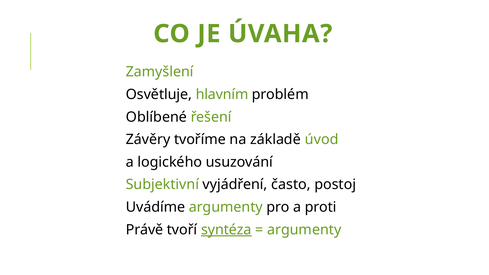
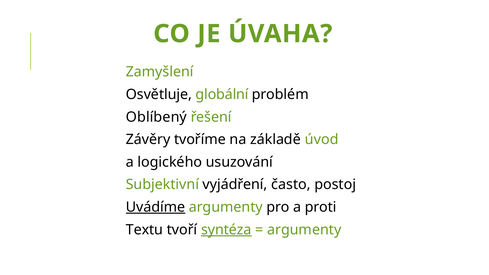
hlavním: hlavním -> globální
Oblíbené: Oblíbené -> Oblíbený
Uvádíme underline: none -> present
Právě: Právě -> Textu
